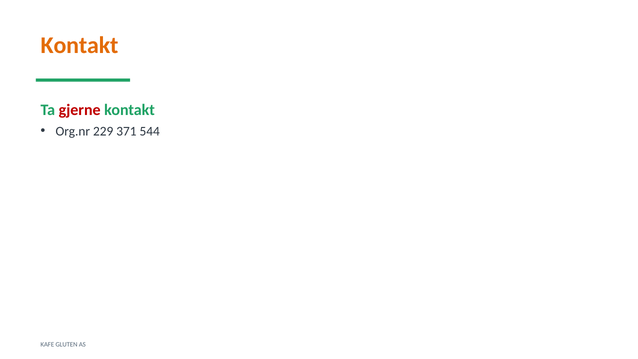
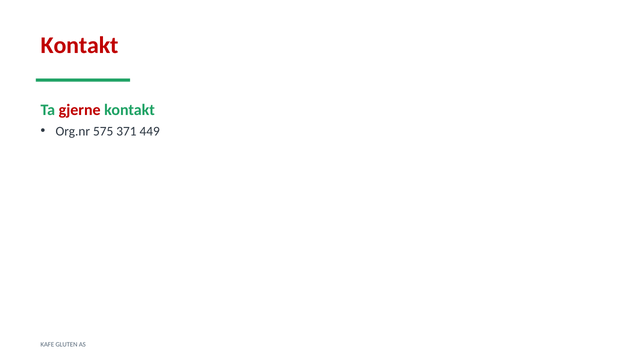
Kontakt at (79, 46) colour: orange -> red
229: 229 -> 575
544: 544 -> 449
